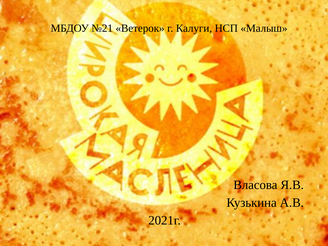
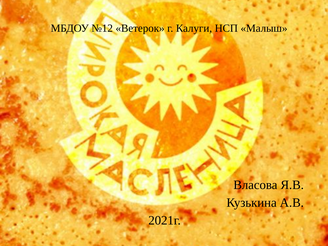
№21: №21 -> №12
